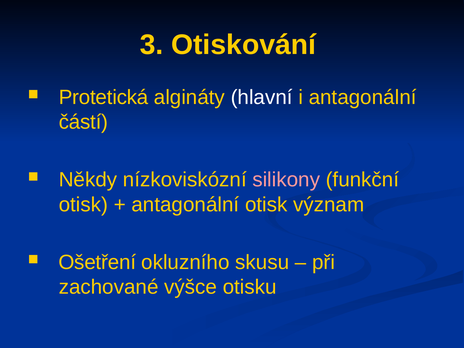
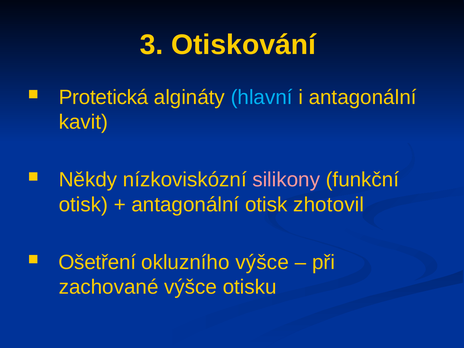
hlavní colour: white -> light blue
částí: částí -> kavit
význam: význam -> zhotovil
okluzního skusu: skusu -> výšce
